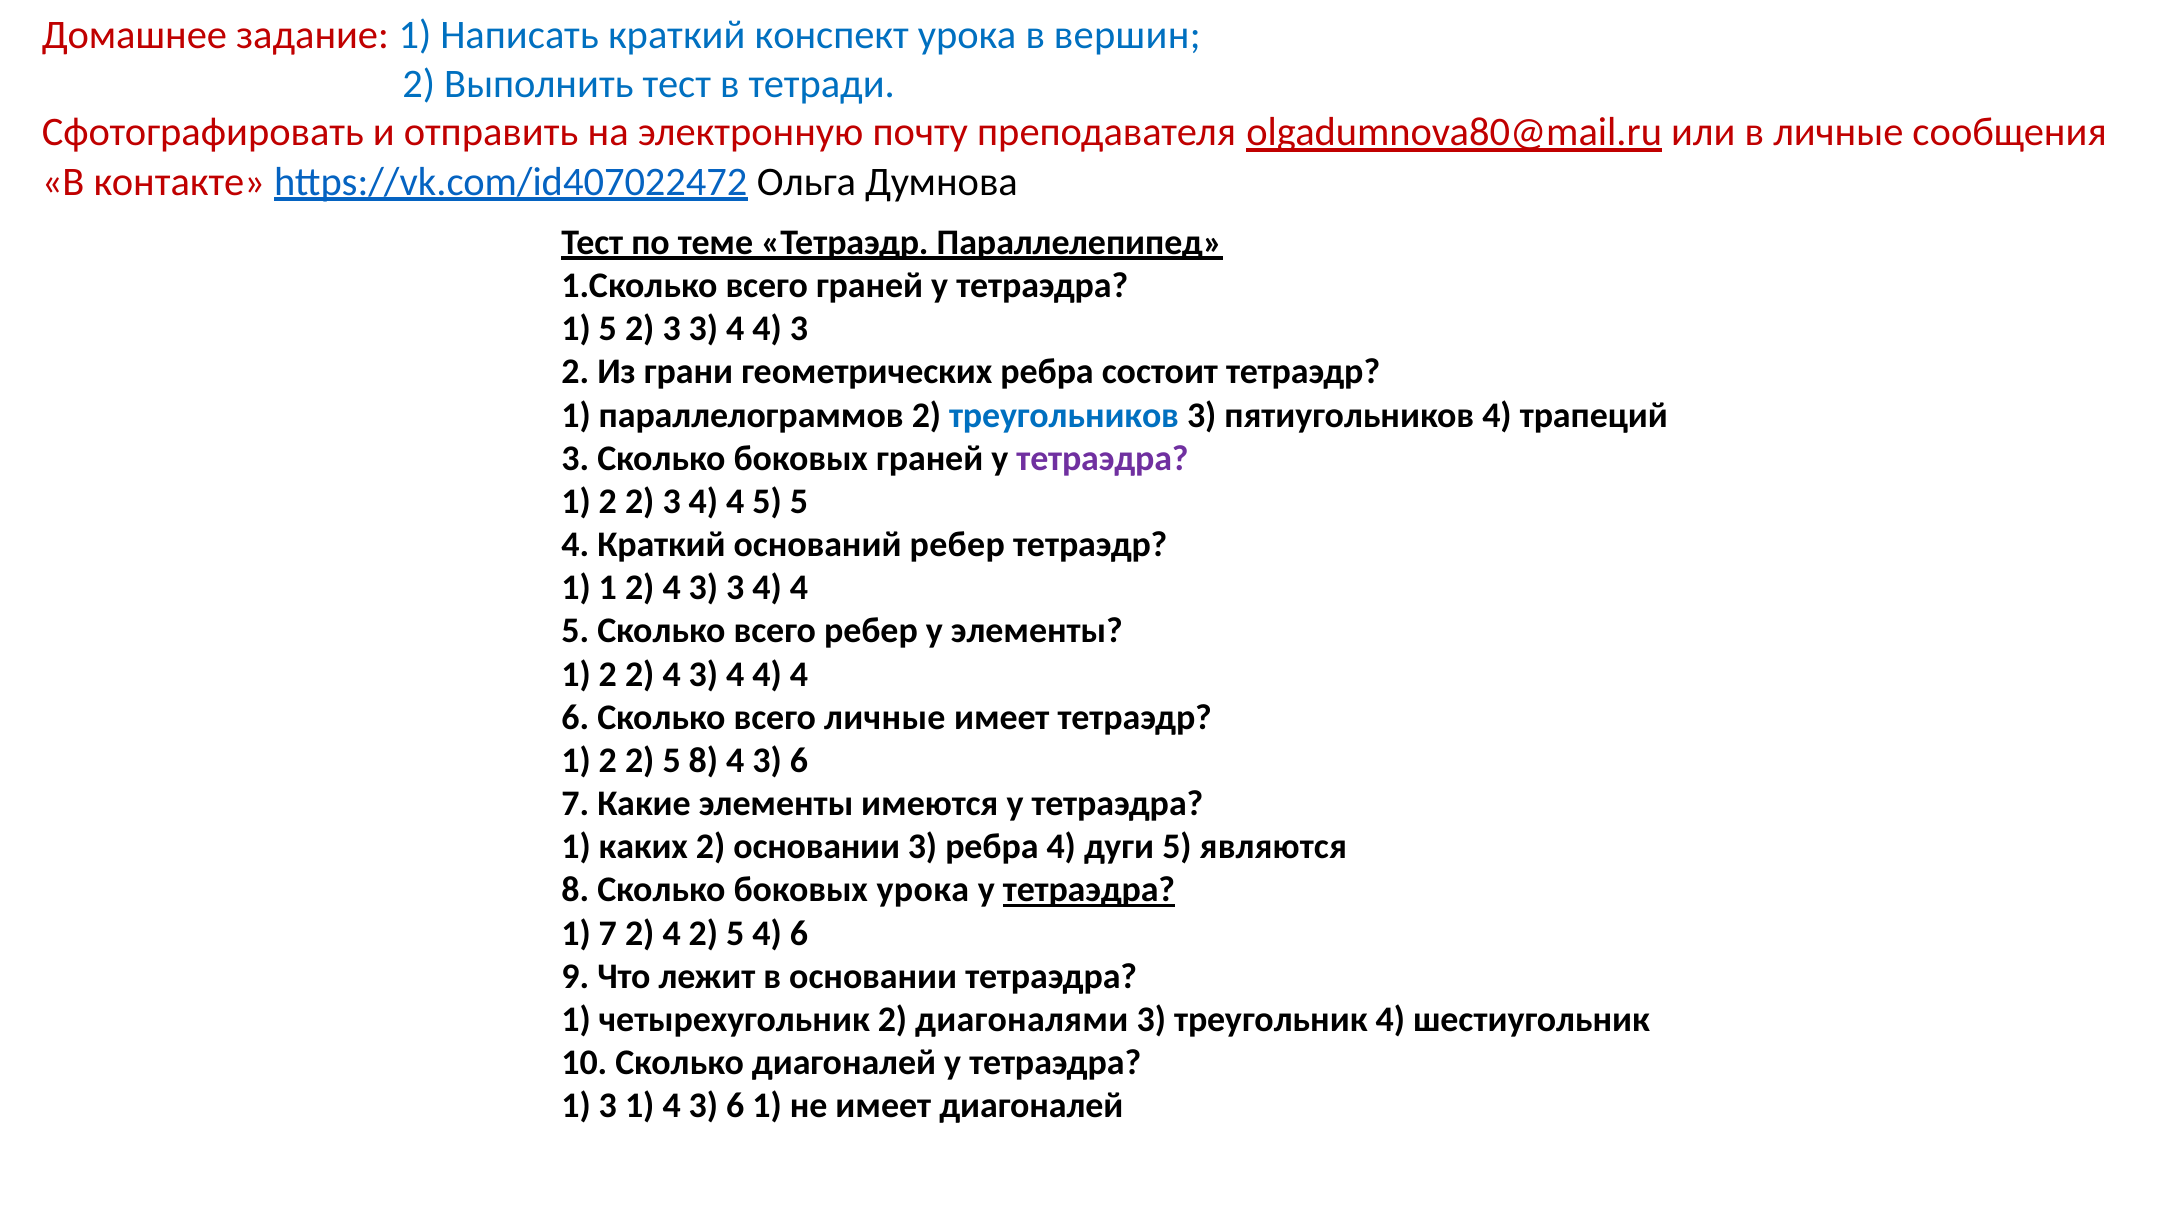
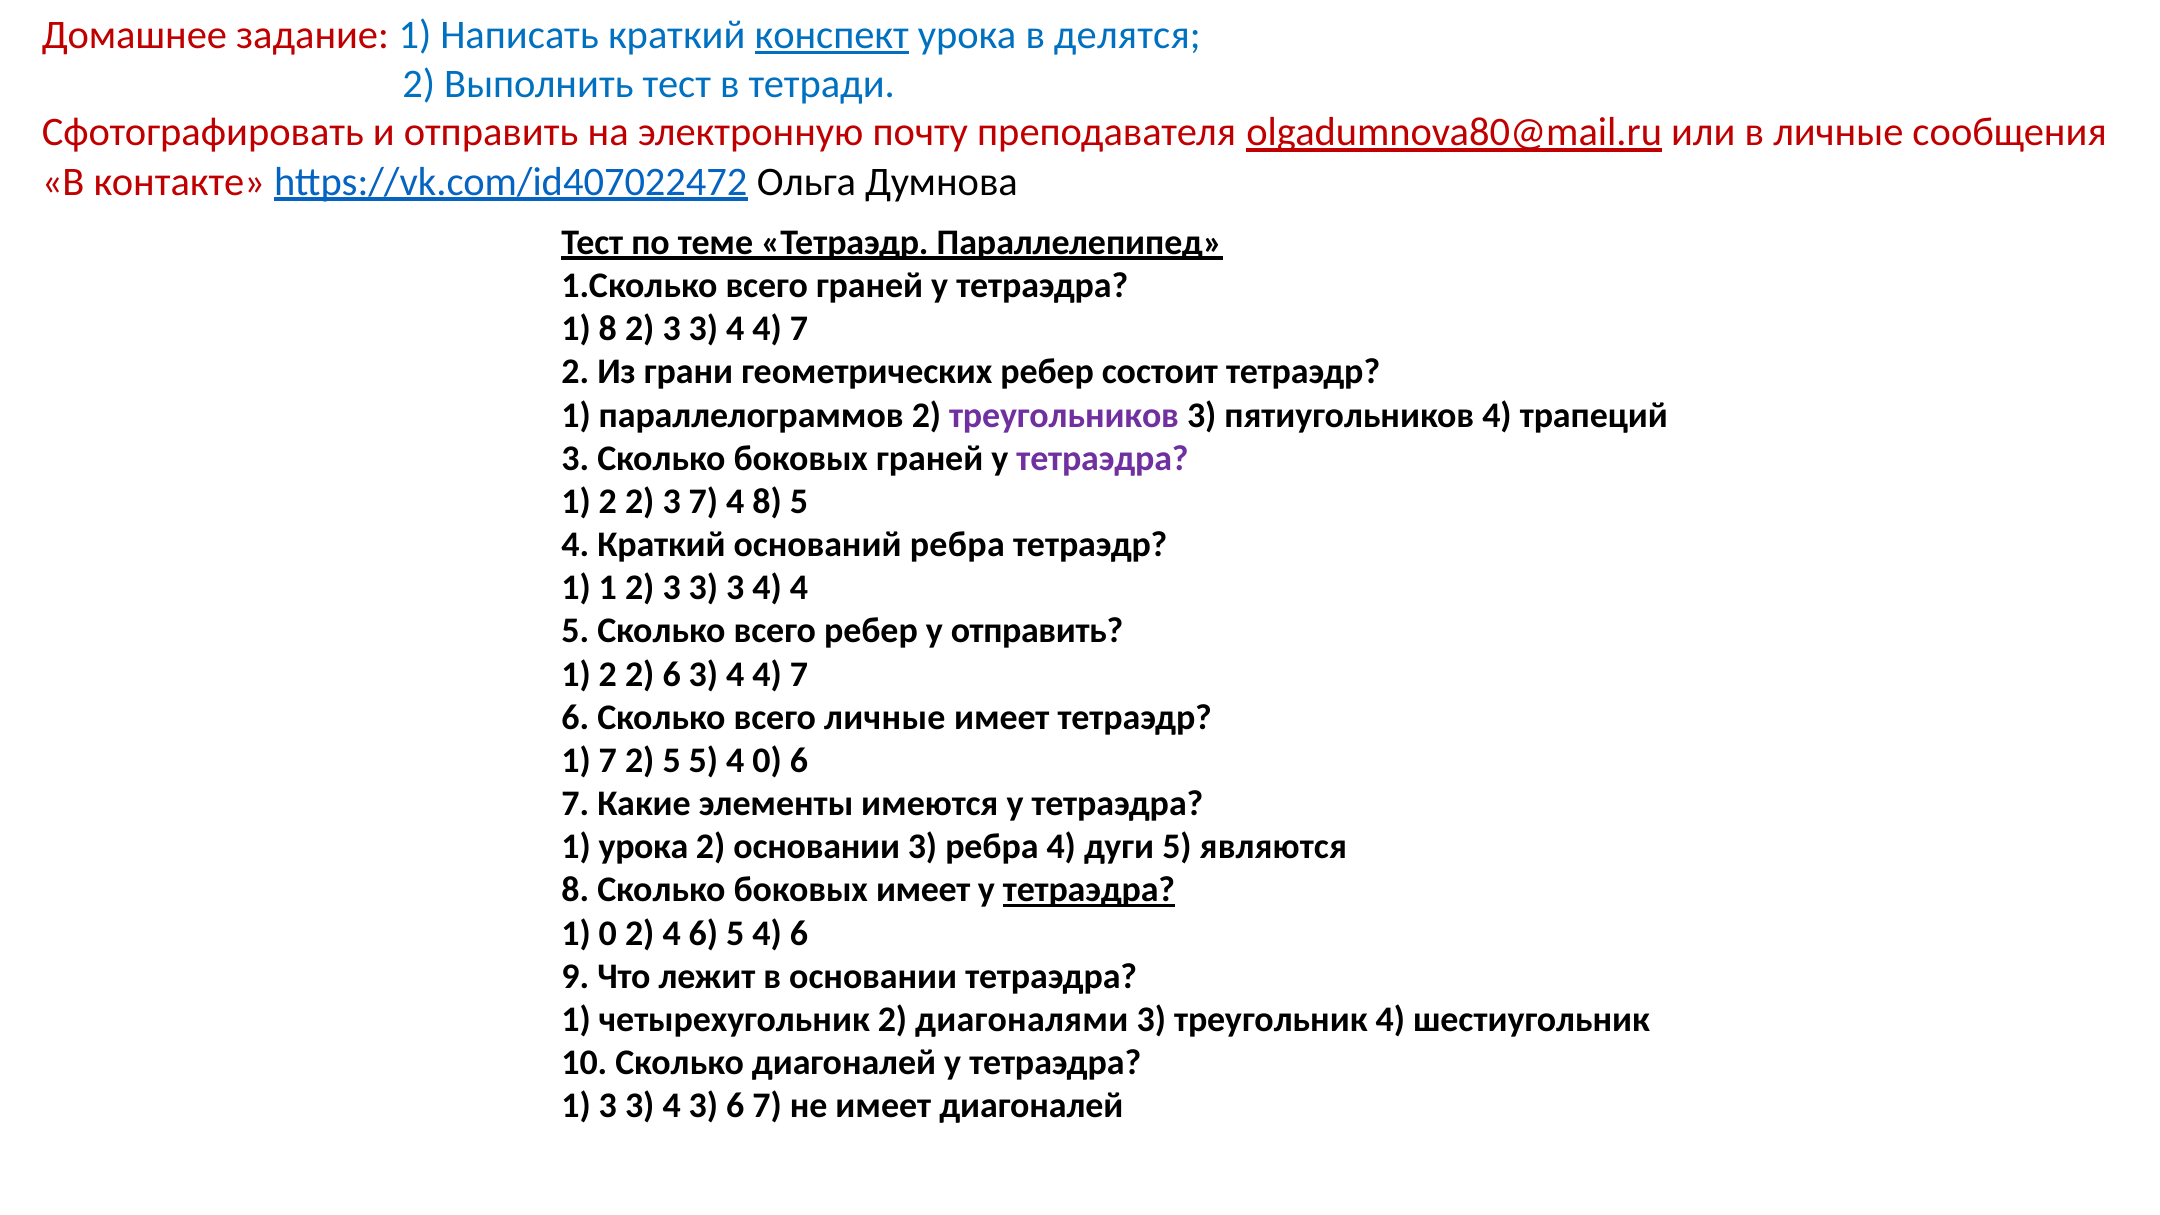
конспект underline: none -> present
вершин: вершин -> делятся
1 5: 5 -> 8
3 at (799, 329): 3 -> 7
геометрических ребра: ребра -> ребер
треугольников colour: blue -> purple
2 3 4: 4 -> 7
5 at (767, 501): 5 -> 8
оснований ребер: ребер -> ребра
1 2 4: 4 -> 3
у элементы: элементы -> отправить
2 2 4: 4 -> 6
4 at (799, 674): 4 -> 7
2 at (608, 761): 2 -> 7
5 8: 8 -> 5
3 at (767, 761): 3 -> 0
1 каких: каких -> урока
боковых урока: урока -> имеет
1 7: 7 -> 0
2 4 2: 2 -> 6
1 3 1: 1 -> 3
3 6 1: 1 -> 7
